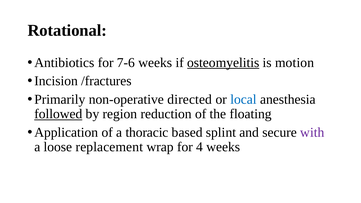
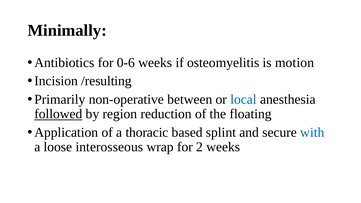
Rotational: Rotational -> Minimally
7-6: 7-6 -> 0-6
osteomyelitis underline: present -> none
/fractures: /fractures -> /resulting
directed: directed -> between
with colour: purple -> blue
replacement: replacement -> interosseous
4: 4 -> 2
